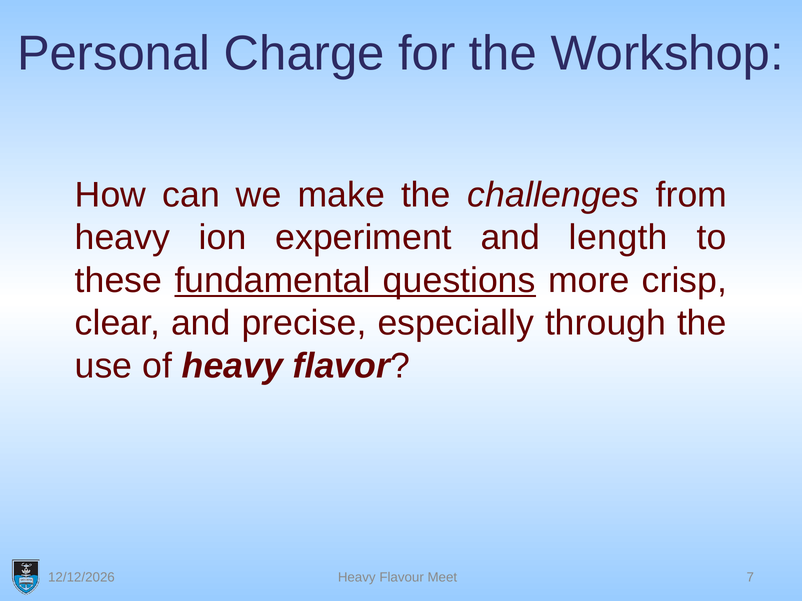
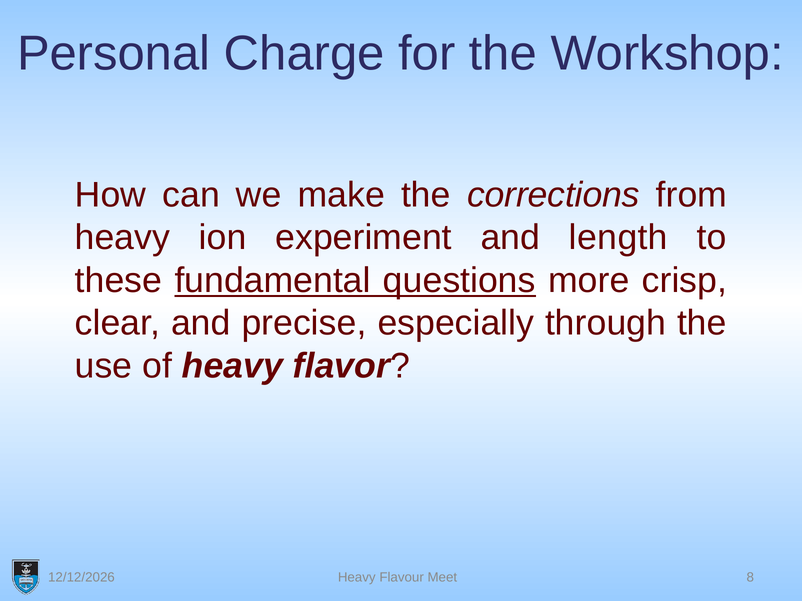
challenges: challenges -> corrections
7: 7 -> 8
